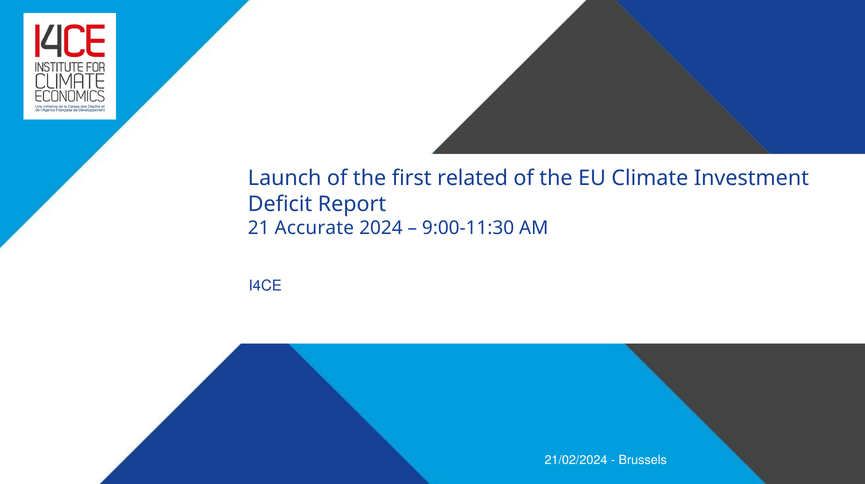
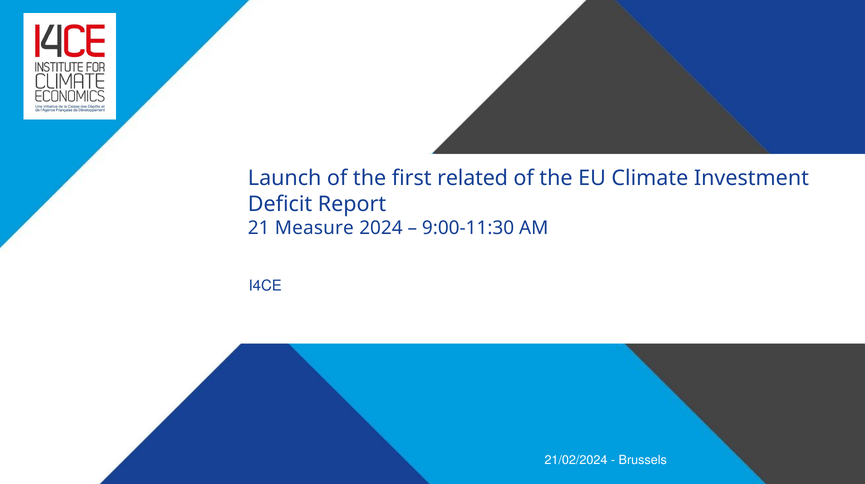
Accurate: Accurate -> Measure
